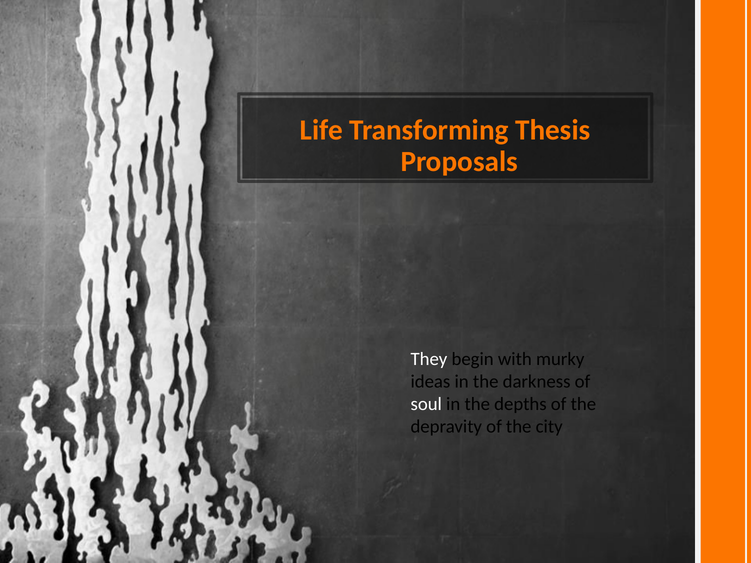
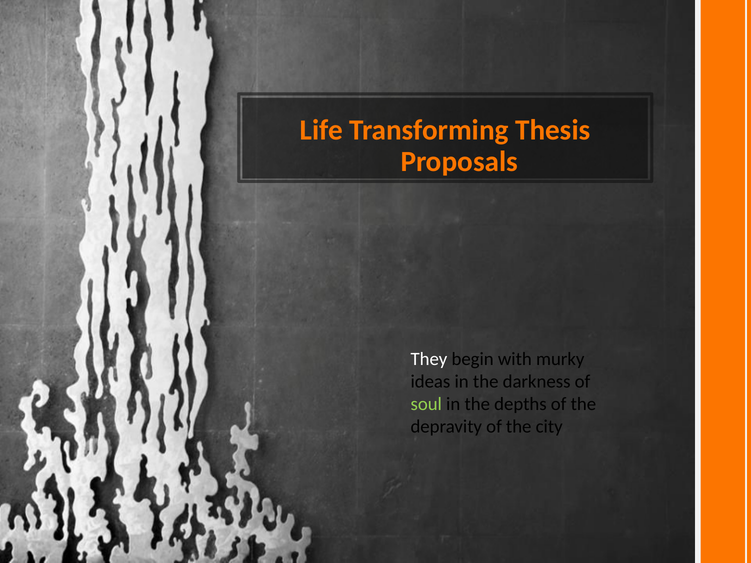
soul colour: white -> light green
